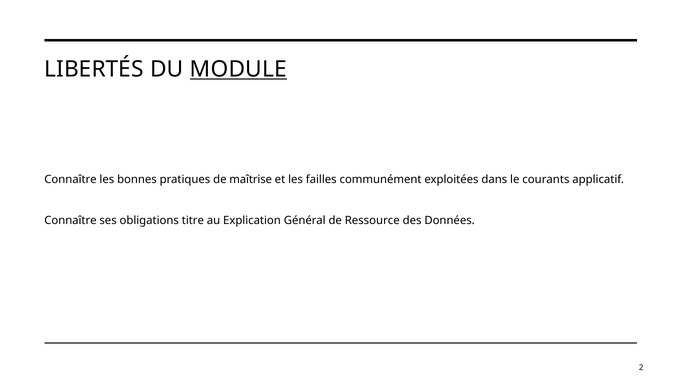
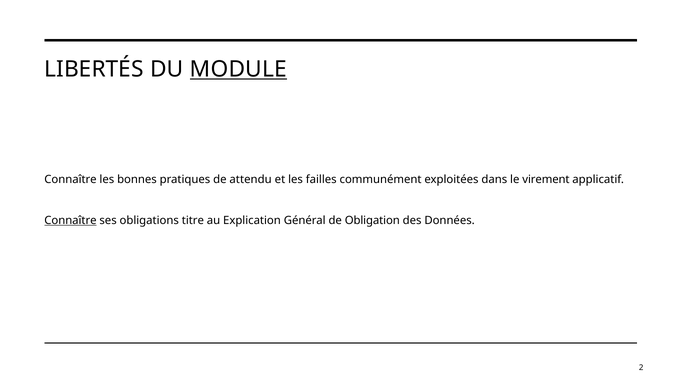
maîtrise: maîtrise -> attendu
courants: courants -> virement
Connaître at (70, 221) underline: none -> present
Ressource: Ressource -> Obligation
